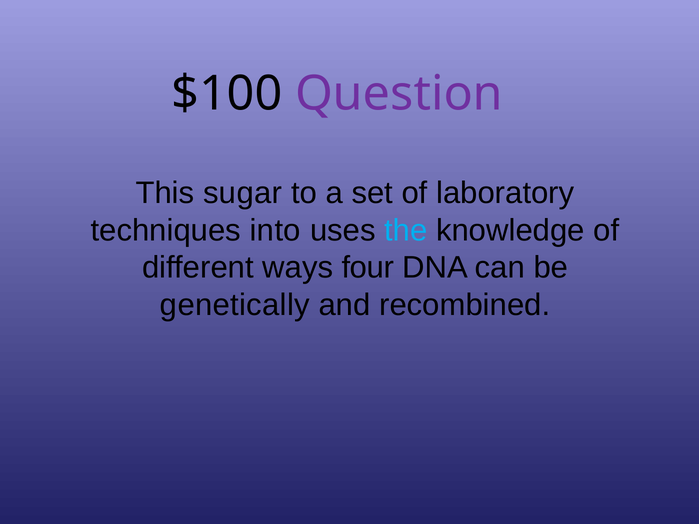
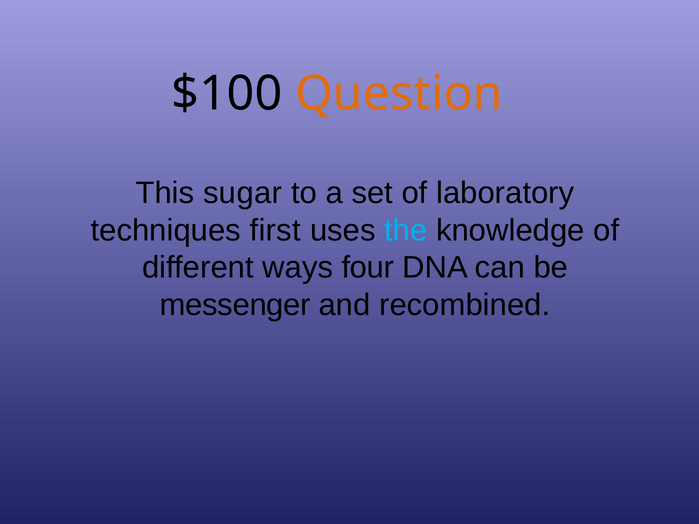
Question colour: purple -> orange
into: into -> first
genetically: genetically -> messenger
